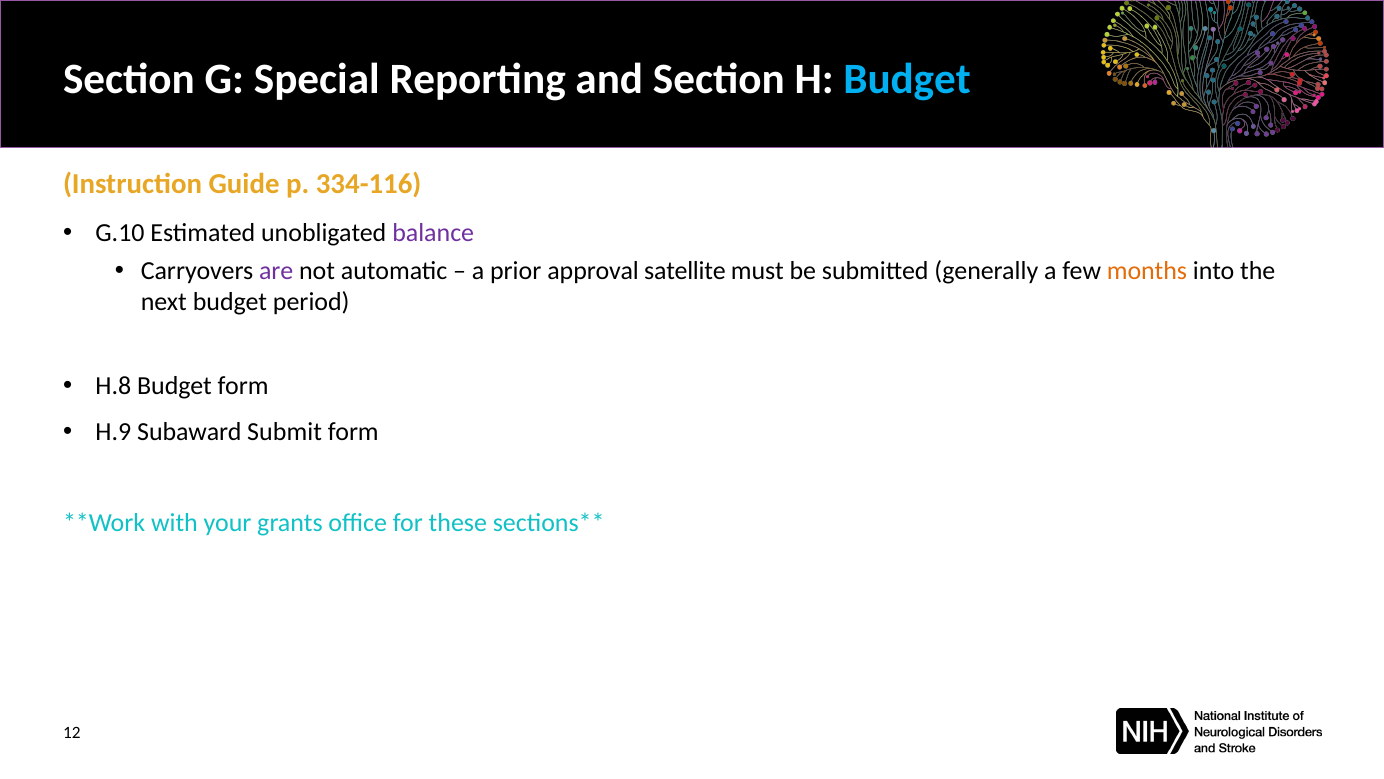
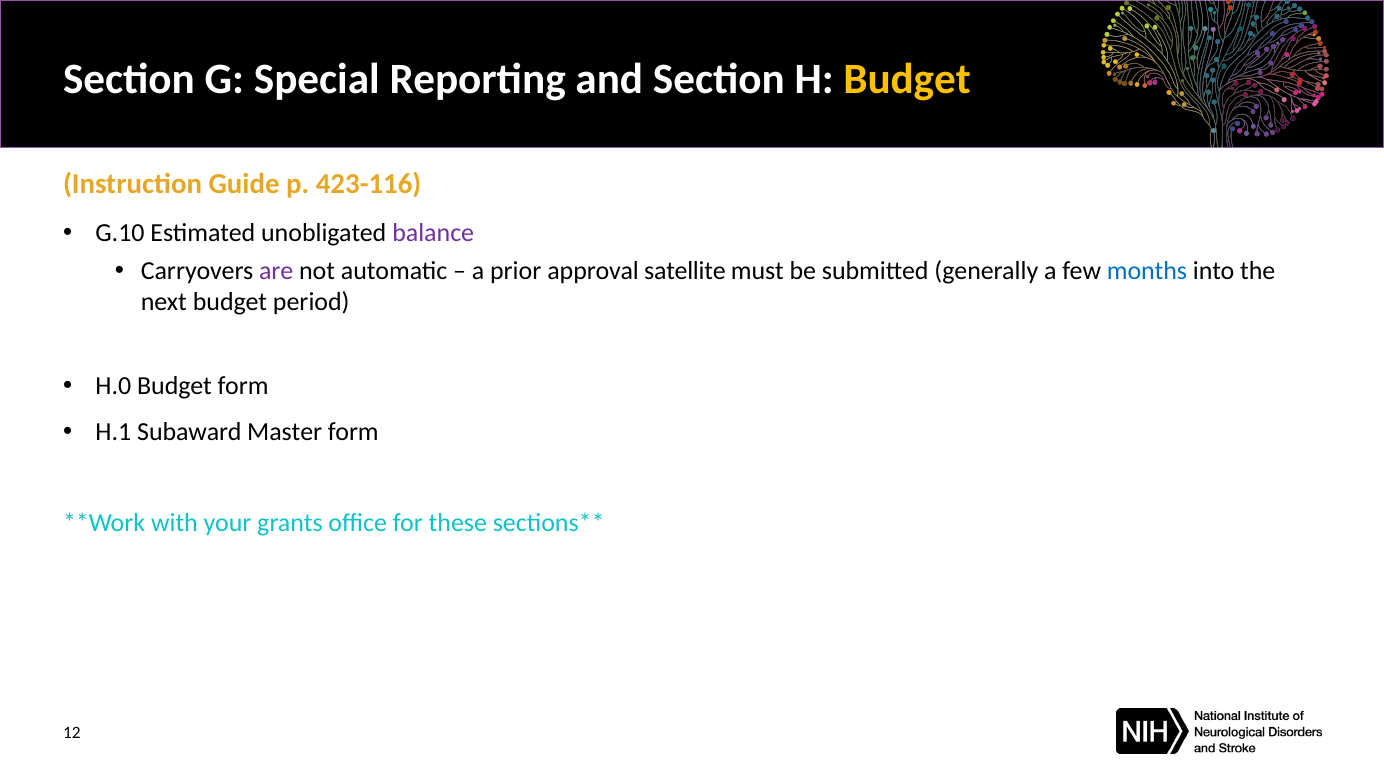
Budget at (907, 79) colour: light blue -> yellow
334-116: 334-116 -> 423-116
months colour: orange -> blue
H.8: H.8 -> H.0
H.9: H.9 -> H.1
Submit: Submit -> Master
